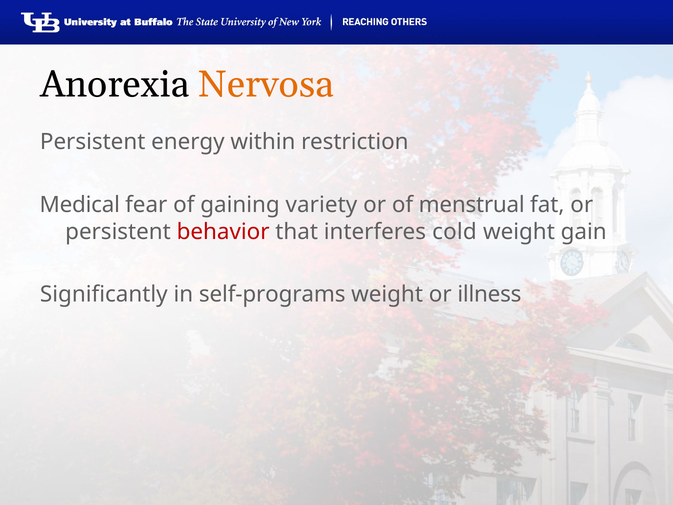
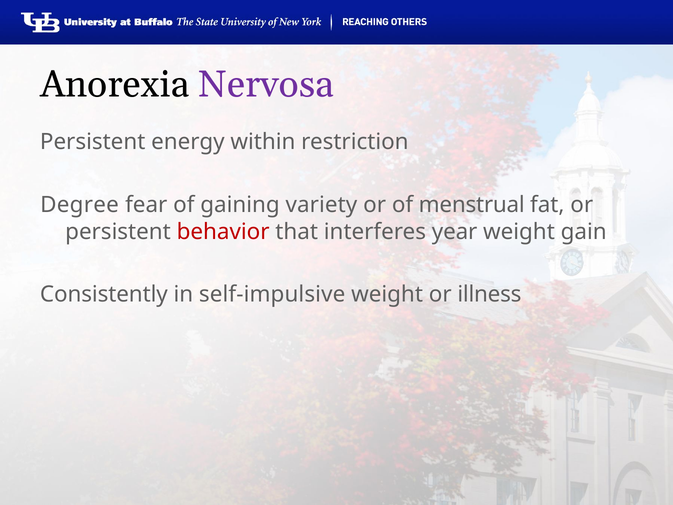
Nervosa colour: orange -> purple
Medical: Medical -> Degree
cold: cold -> year
Significantly: Significantly -> Consistently
self-programs: self-programs -> self-impulsive
